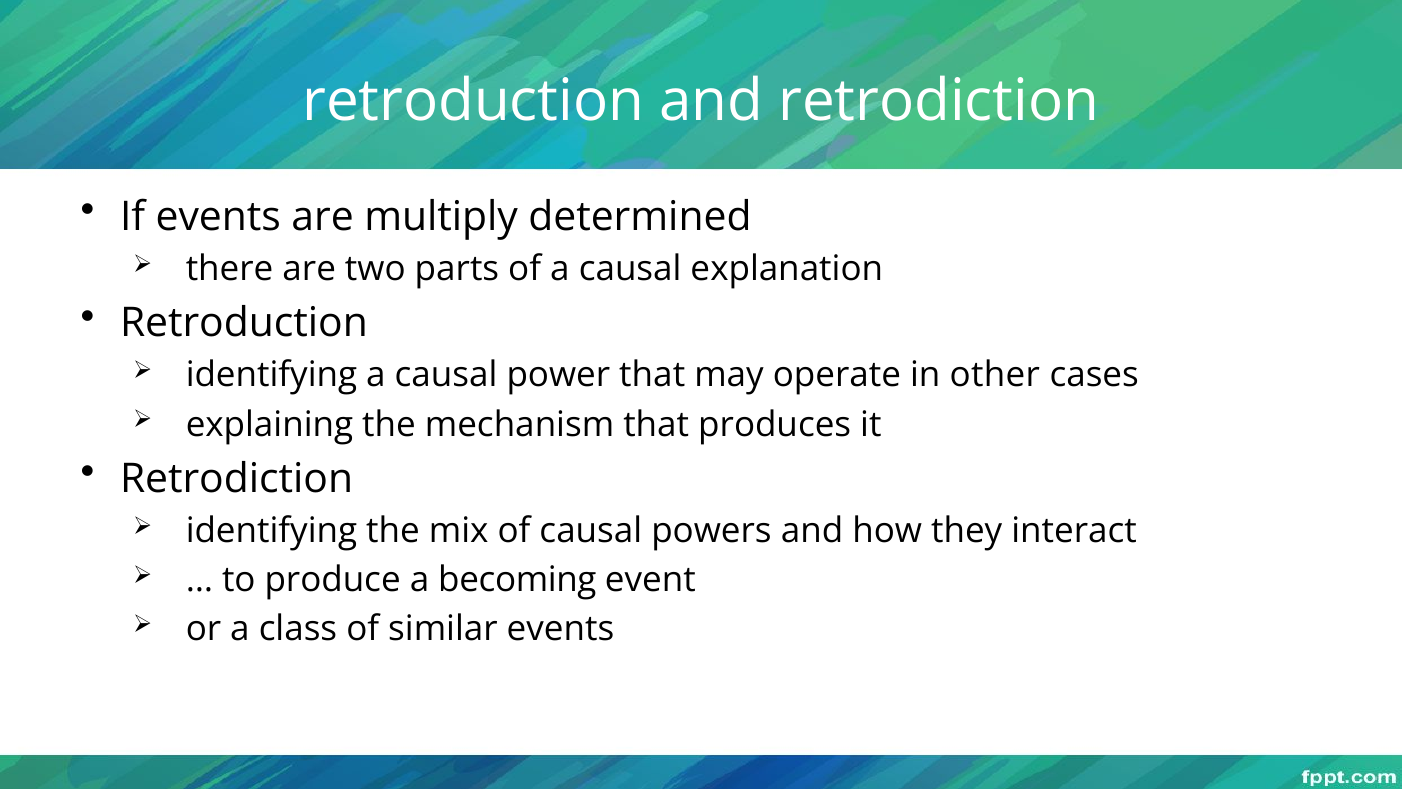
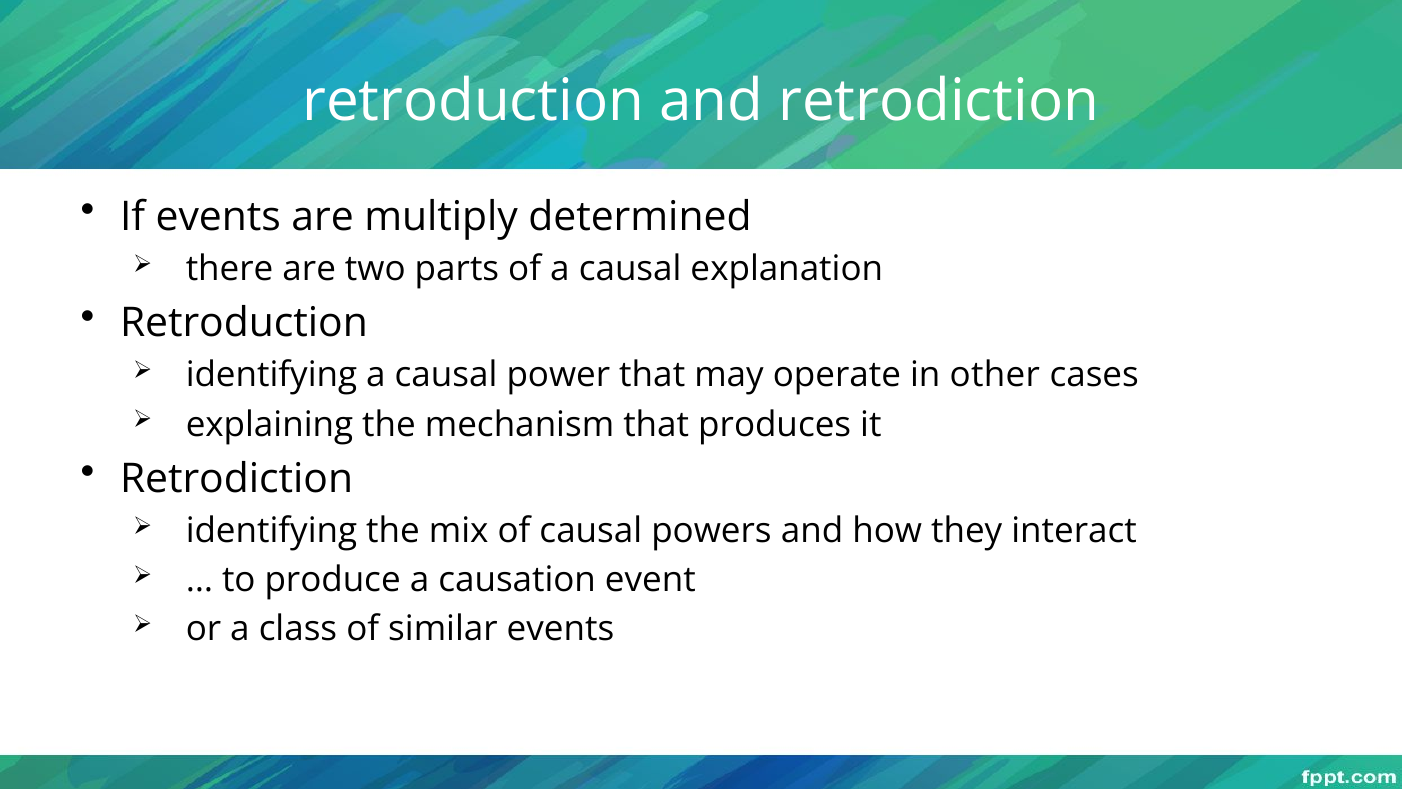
becoming: becoming -> causation
